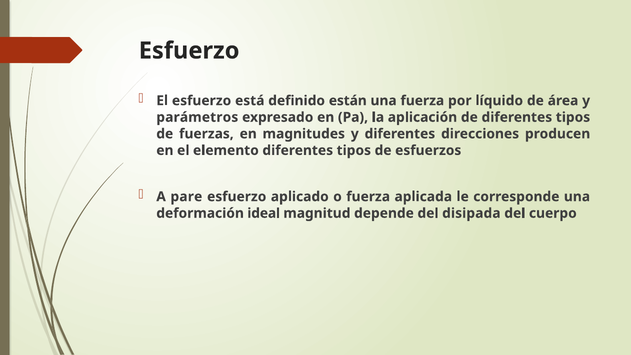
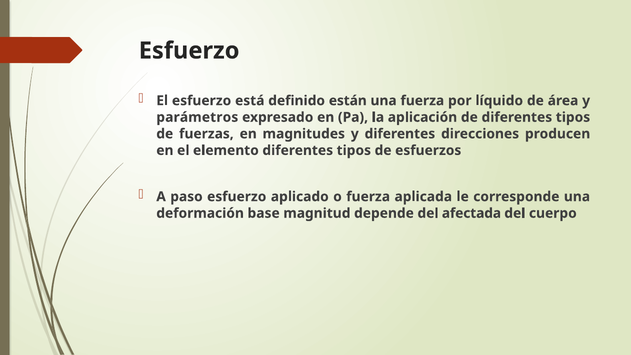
pare: pare -> paso
ideal: ideal -> base
disipada: disipada -> afectada
